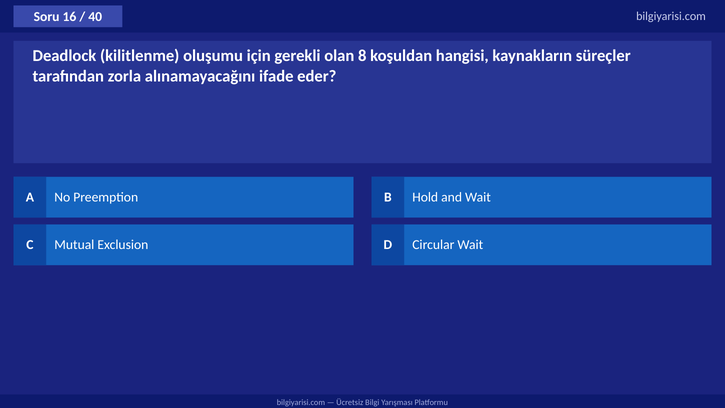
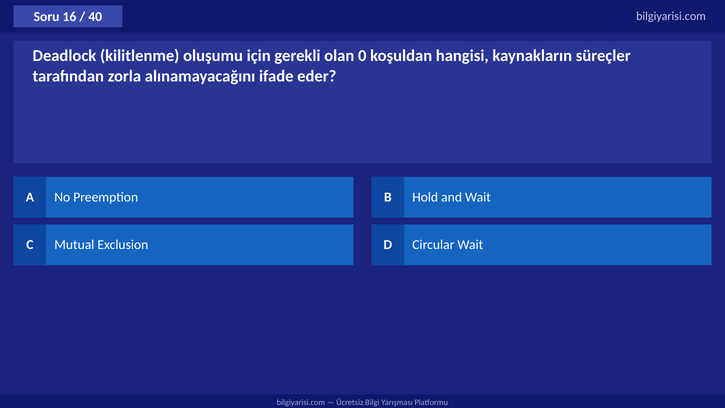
8: 8 -> 0
